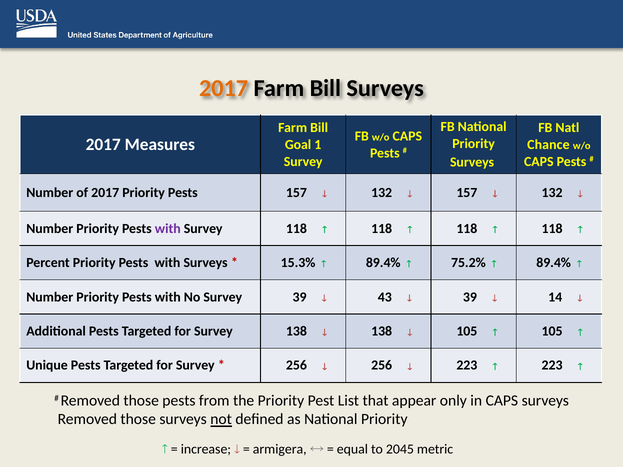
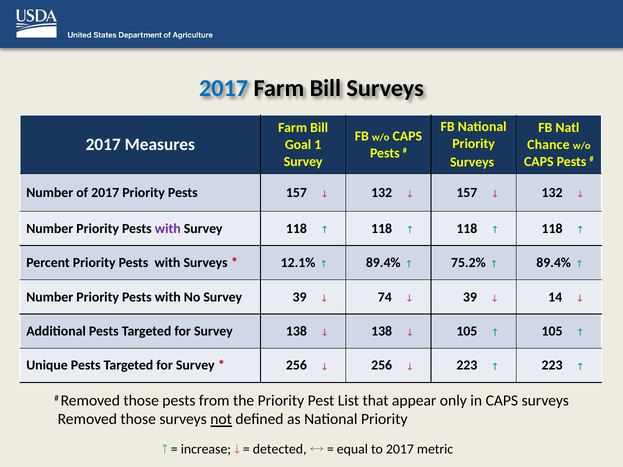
2017 at (224, 88) colour: orange -> blue
15.3%: 15.3% -> 12.1%
43: 43 -> 74
armigera: armigera -> detected
to 2045: 2045 -> 2017
